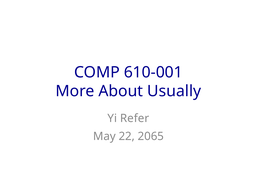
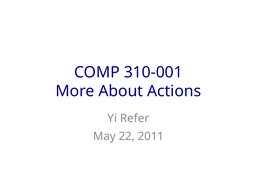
610-001: 610-001 -> 310-001
Usually: Usually -> Actions
2065: 2065 -> 2011
